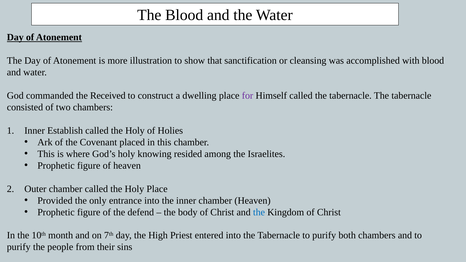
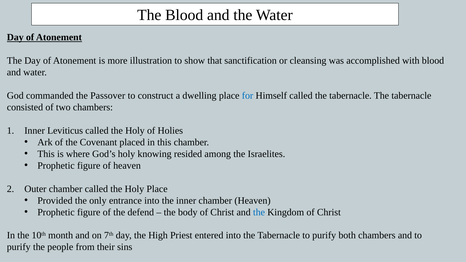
Received: Received -> Passover
for colour: purple -> blue
Establish: Establish -> Leviticus
